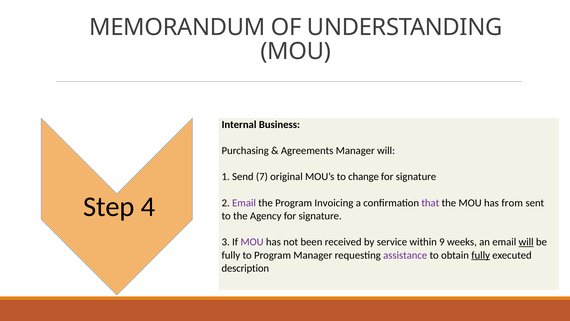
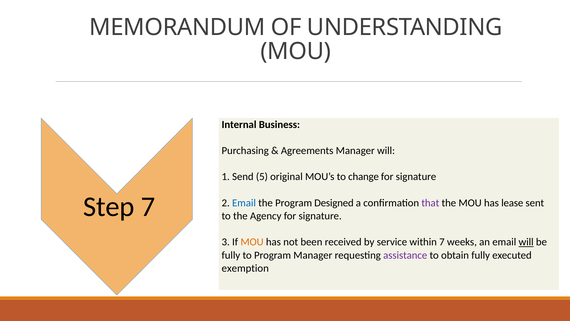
7: 7 -> 5
Step 4: 4 -> 7
Email at (244, 203) colour: purple -> blue
Invoicing: Invoicing -> Designed
from: from -> lease
MOU at (252, 242) colour: purple -> orange
within 9: 9 -> 7
fully at (481, 255) underline: present -> none
description: description -> exemption
